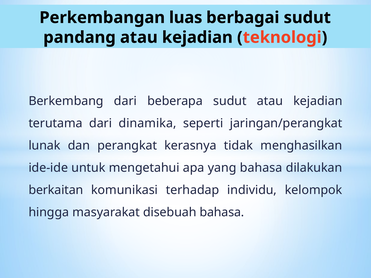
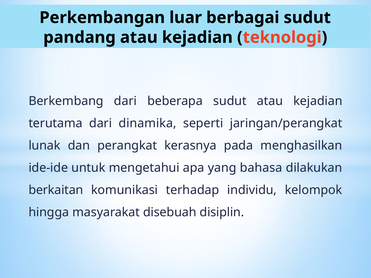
luas: luas -> luar
tidak: tidak -> pada
disebuah bahasa: bahasa -> disiplin
